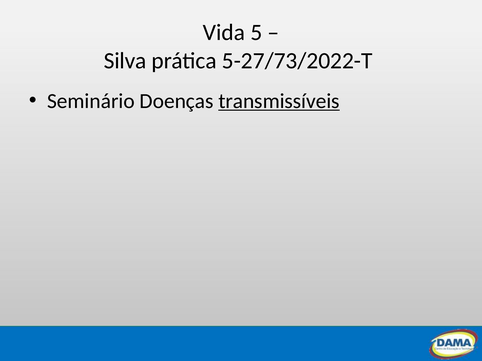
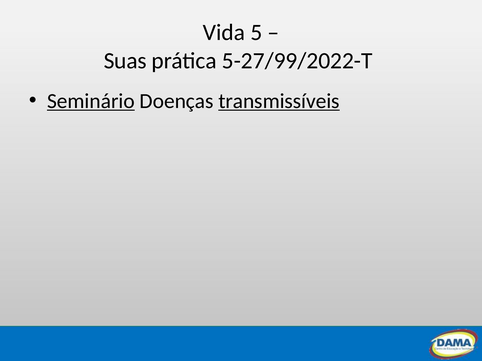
Silva: Silva -> Suas
5-27/73/2022-T: 5-27/73/2022-T -> 5-27/99/2022-T
Seminário underline: none -> present
